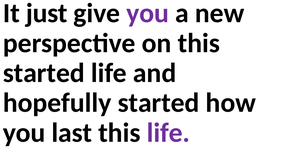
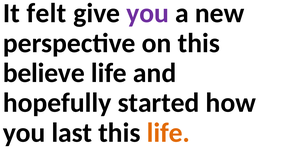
just: just -> felt
started at (44, 73): started -> believe
life at (168, 133) colour: purple -> orange
